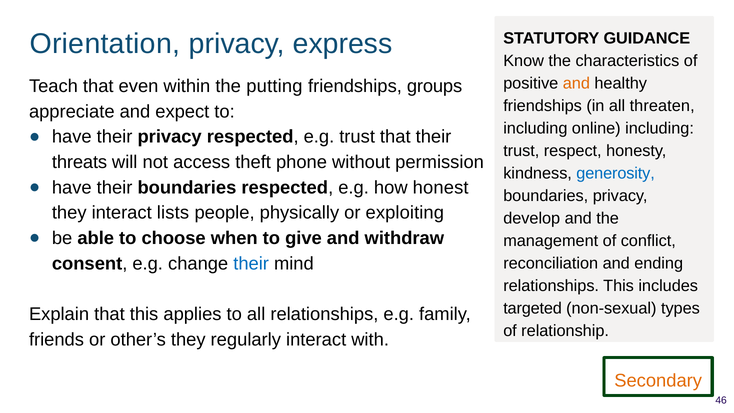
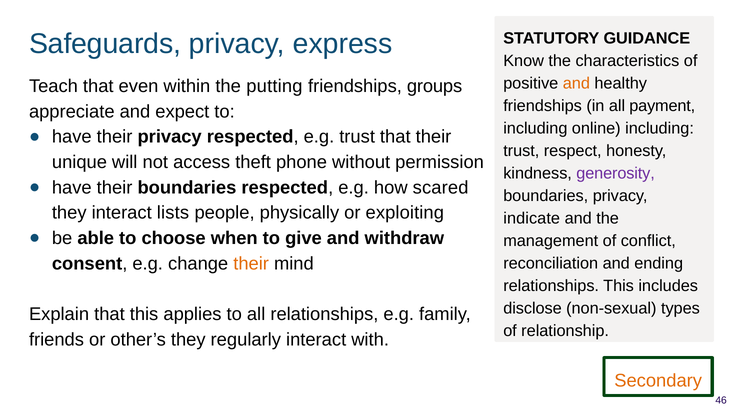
Orientation: Orientation -> Safeguards
threaten: threaten -> payment
threats: threats -> unique
generosity colour: blue -> purple
honest: honest -> scared
develop: develop -> indicate
their at (251, 263) colour: blue -> orange
targeted: targeted -> disclose
